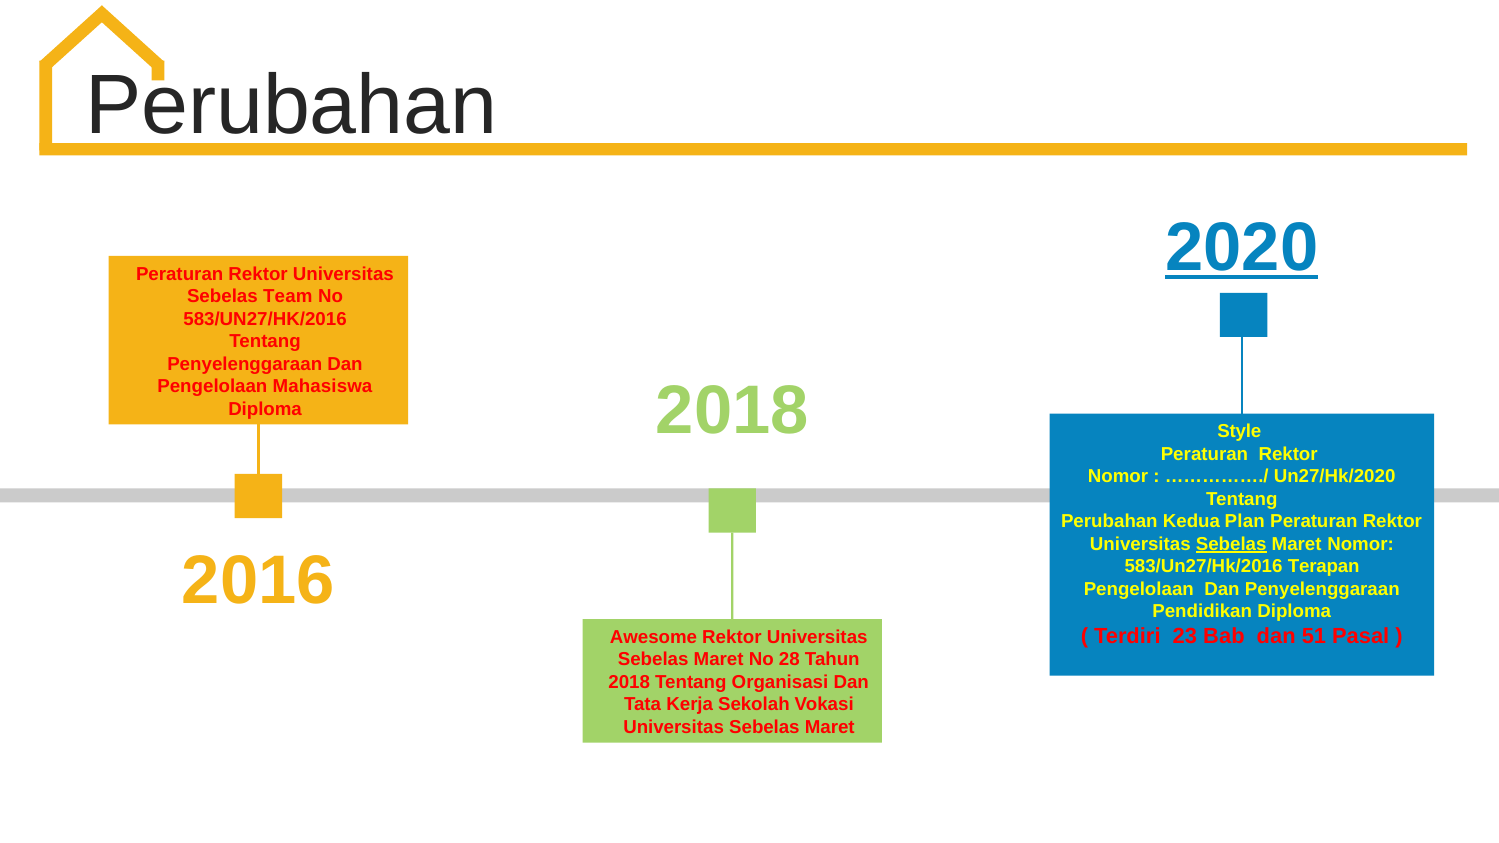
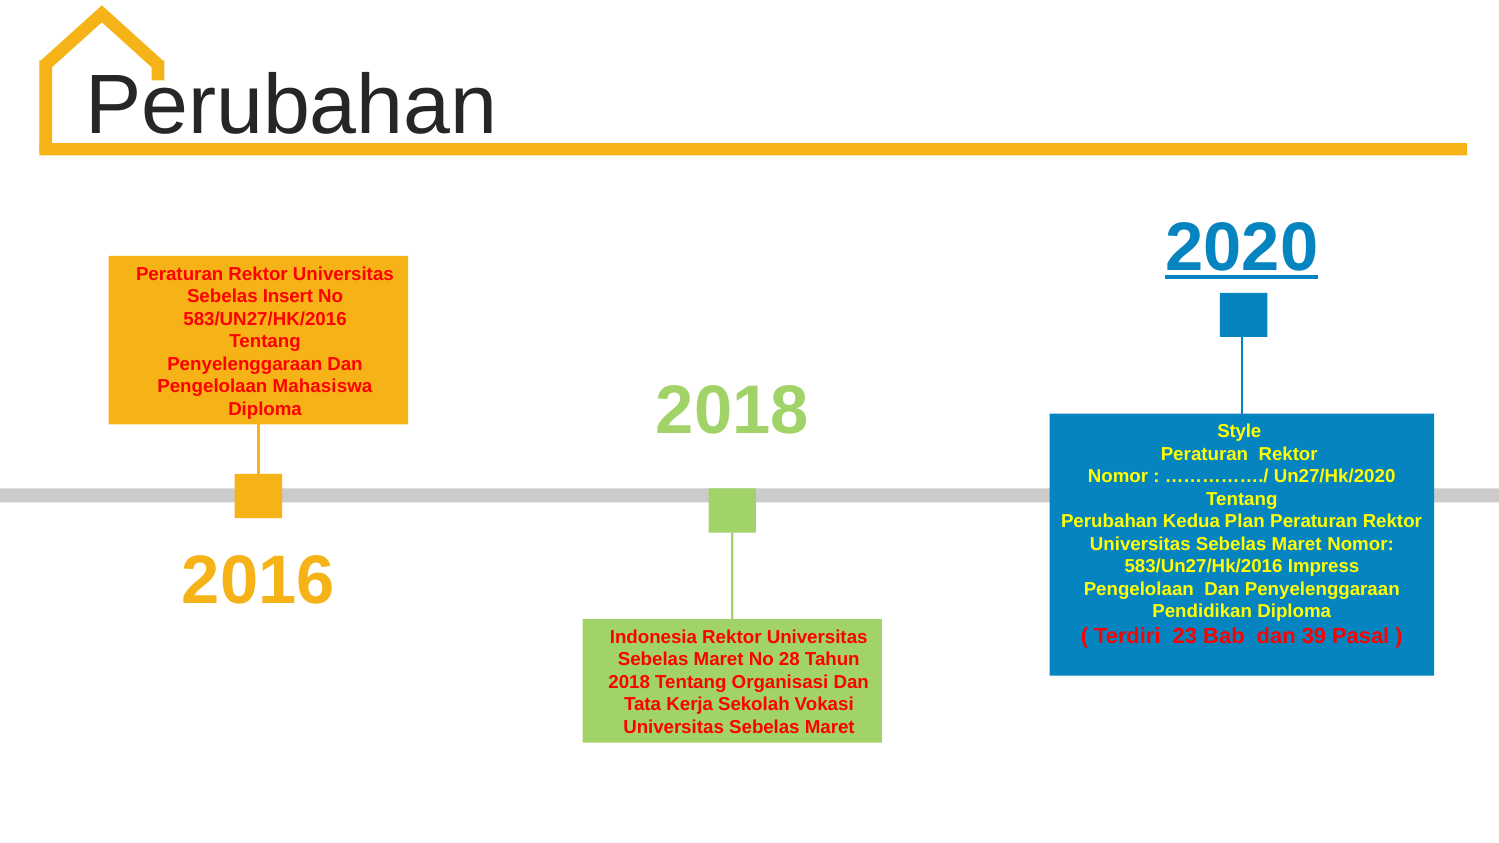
Team: Team -> Insert
Sebelas at (1231, 544) underline: present -> none
Terapan: Terapan -> Impress
51: 51 -> 39
Awesome: Awesome -> Indonesia
